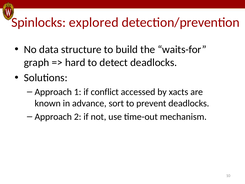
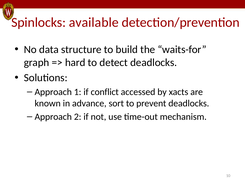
explored: explored -> available
